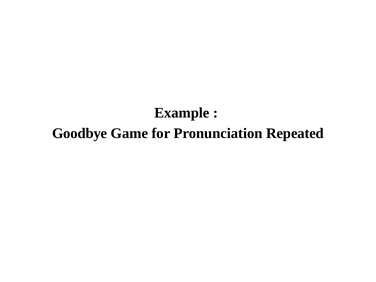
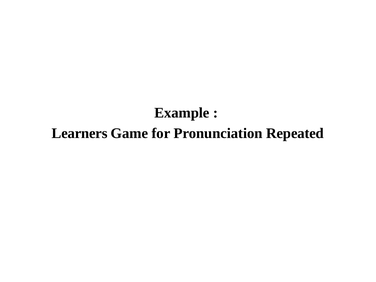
Goodbye: Goodbye -> Learners
